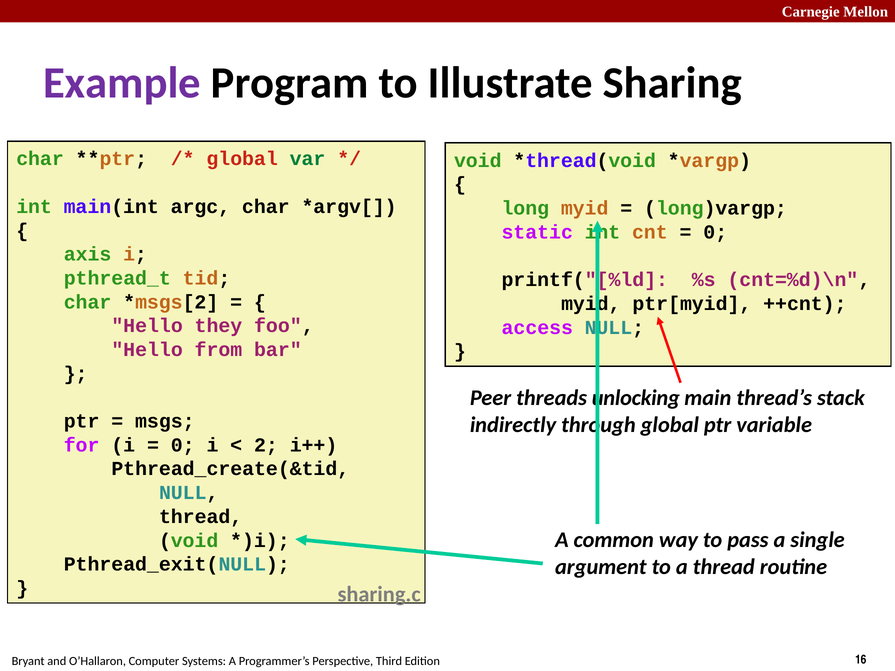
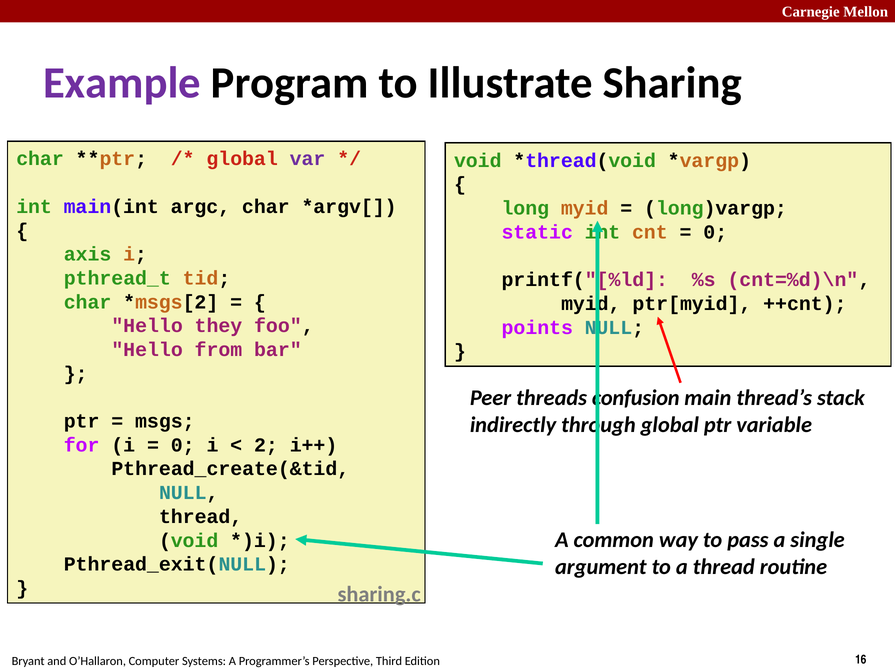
var colour: green -> purple
access: access -> points
unlocking: unlocking -> confusion
